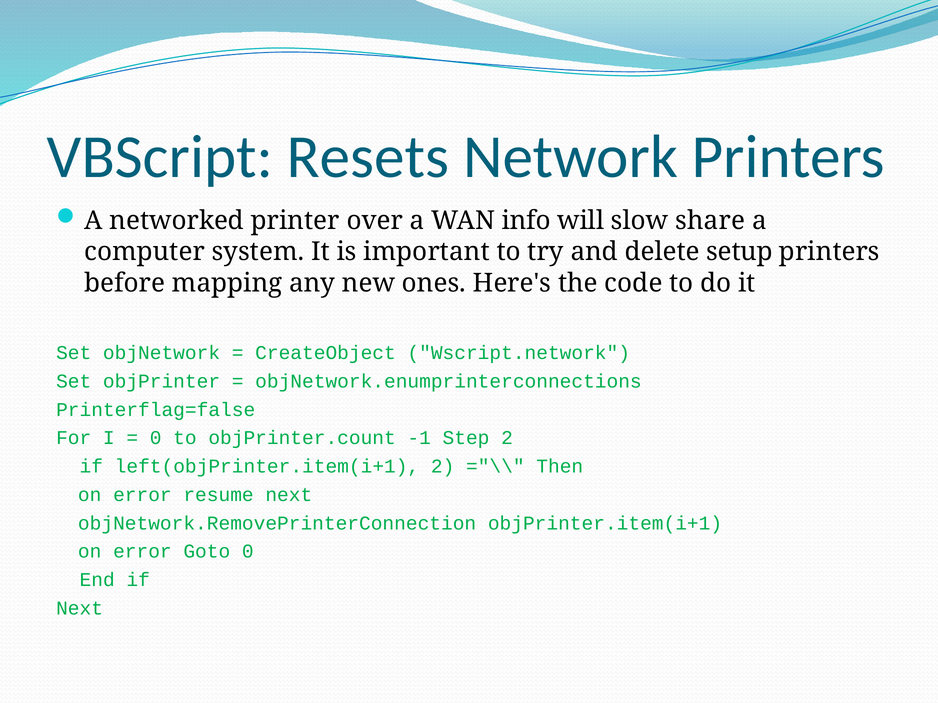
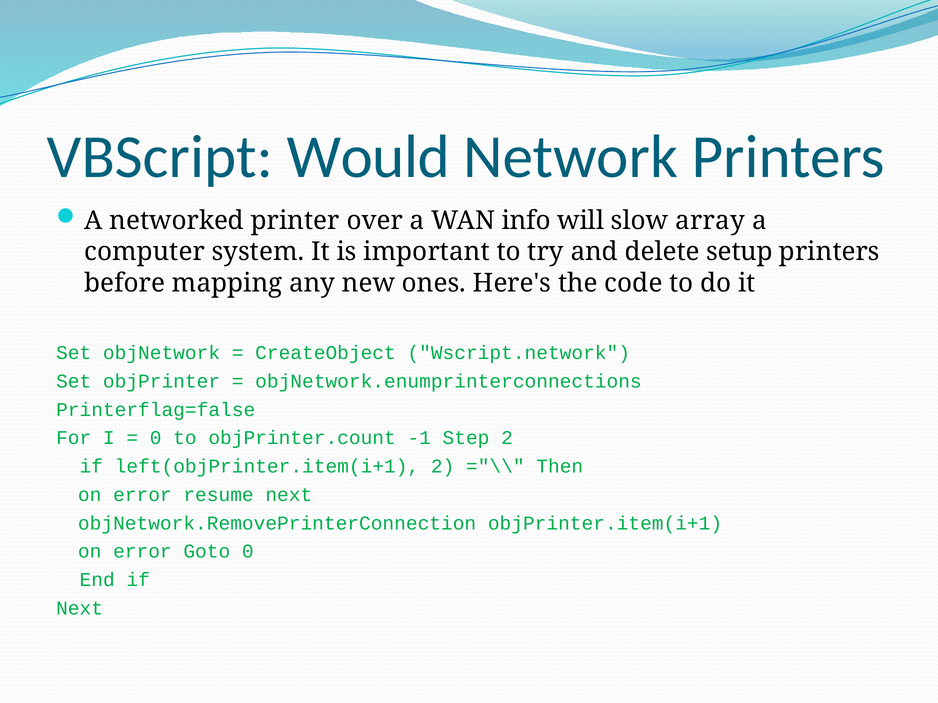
Resets: Resets -> Would
share: share -> array
